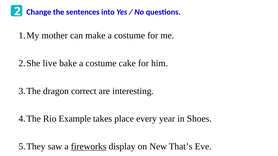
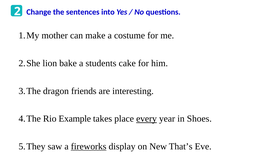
live: live -> lion
bake a costume: costume -> students
correct: correct -> friends
every underline: none -> present
